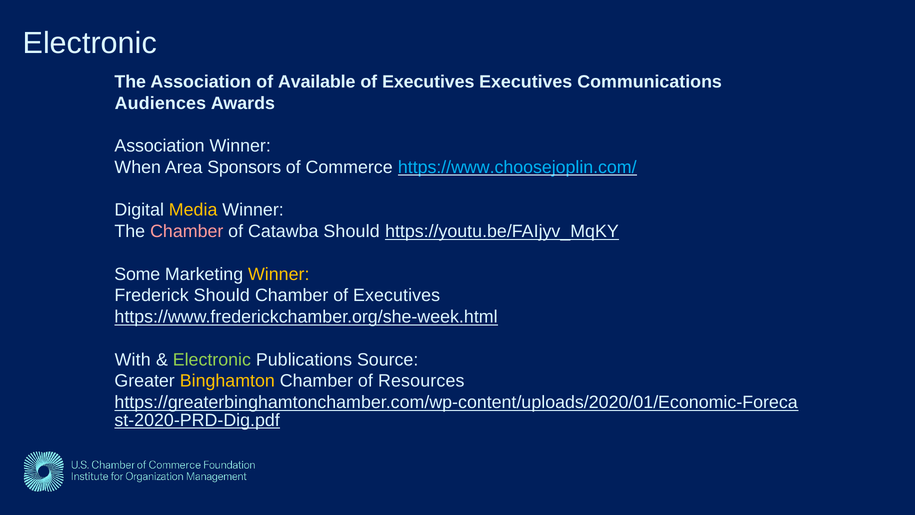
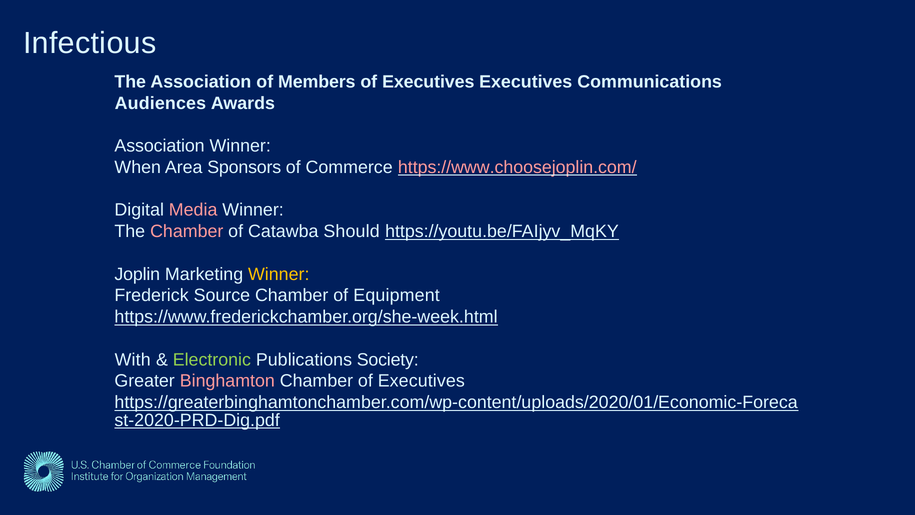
Electronic at (90, 43): Electronic -> Infectious
Available: Available -> Members
https://www.choosejoplin.com/ colour: light blue -> pink
Media colour: yellow -> pink
Some: Some -> Joplin
Frederick Should: Should -> Source
Chamber of Executives: Executives -> Equipment
Source: Source -> Society
Binghamton colour: yellow -> pink
Chamber of Resources: Resources -> Executives
